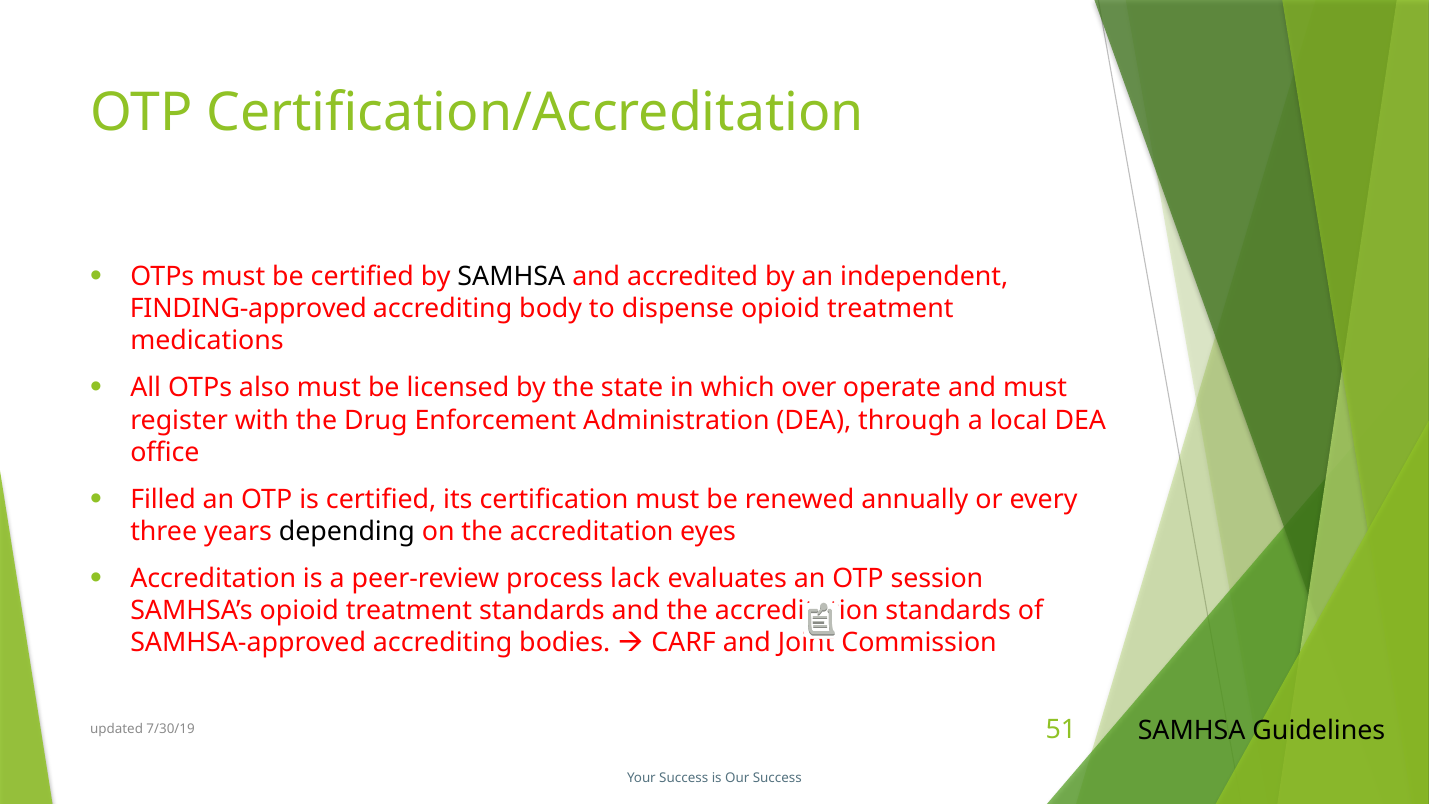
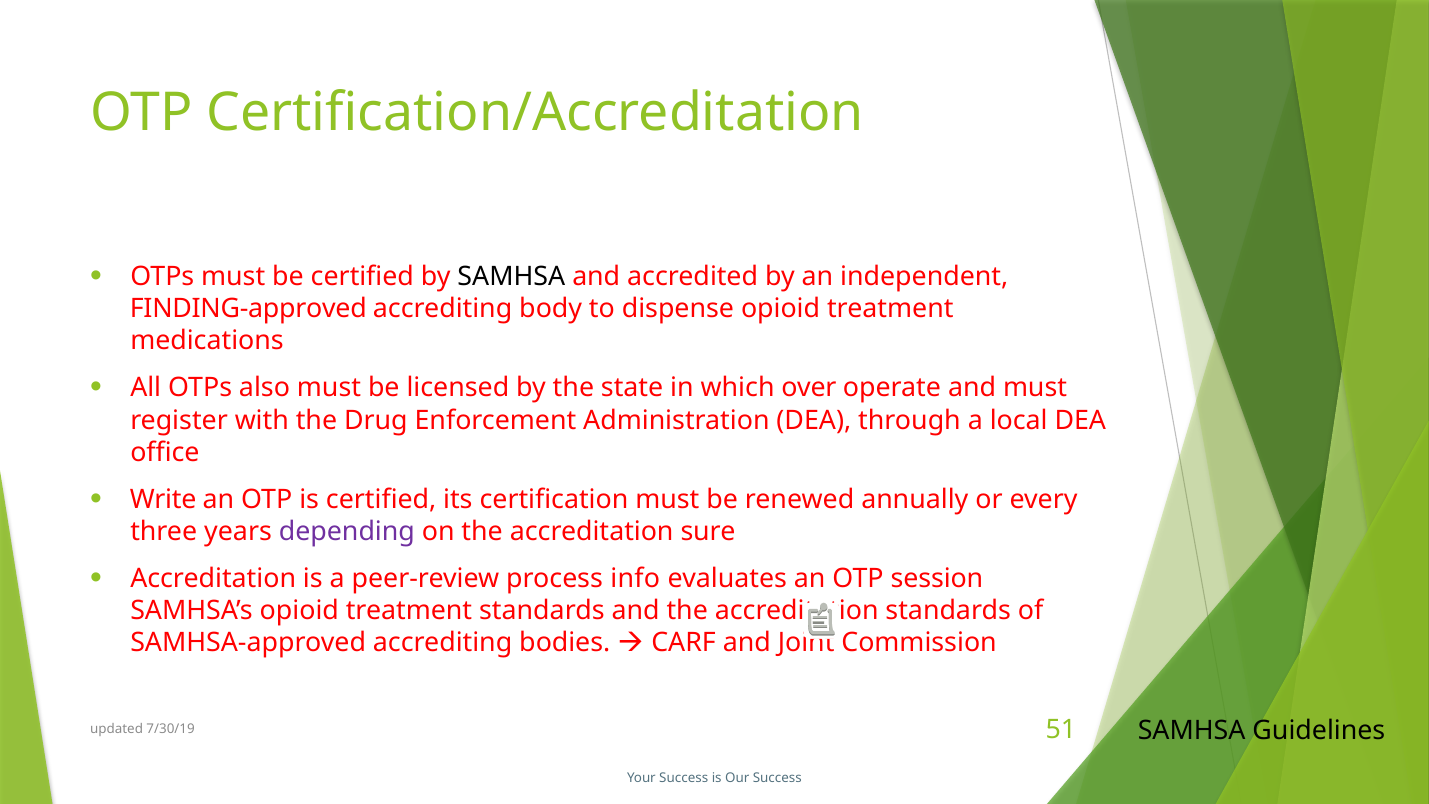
Filled: Filled -> Write
depending colour: black -> purple
eyes: eyes -> sure
lack: lack -> info
